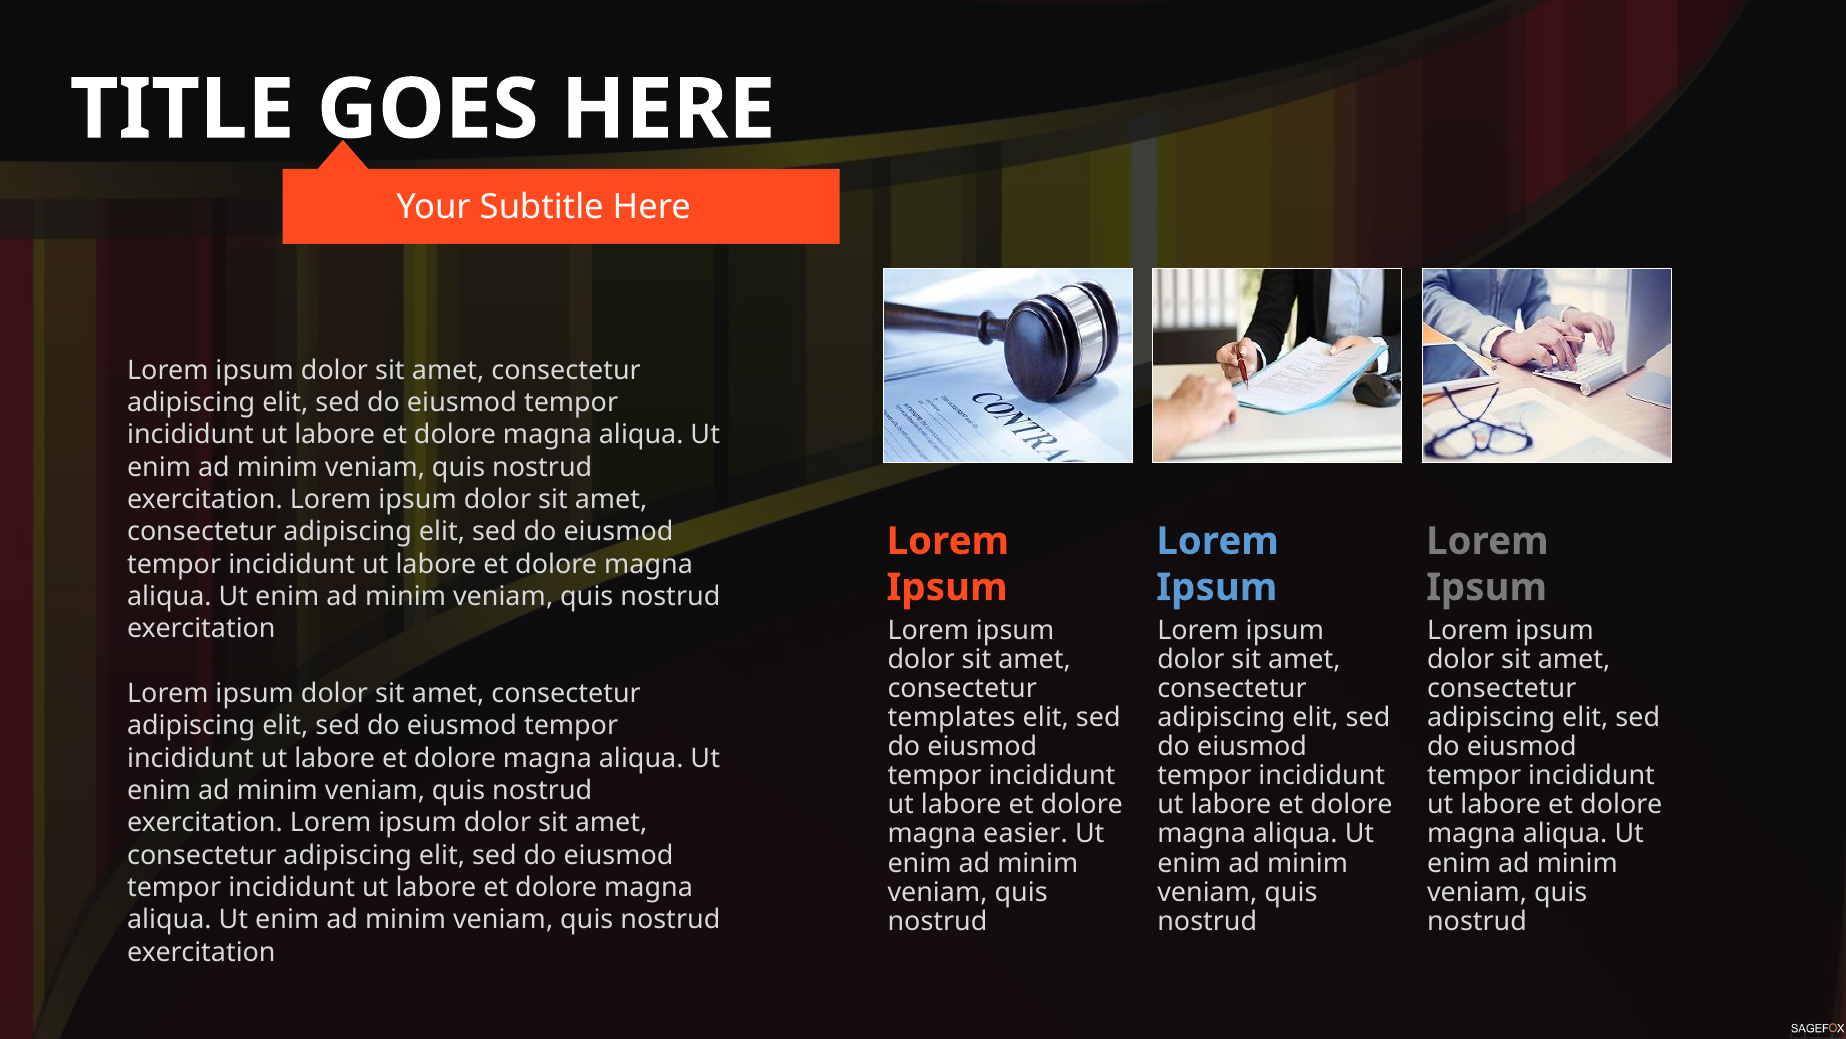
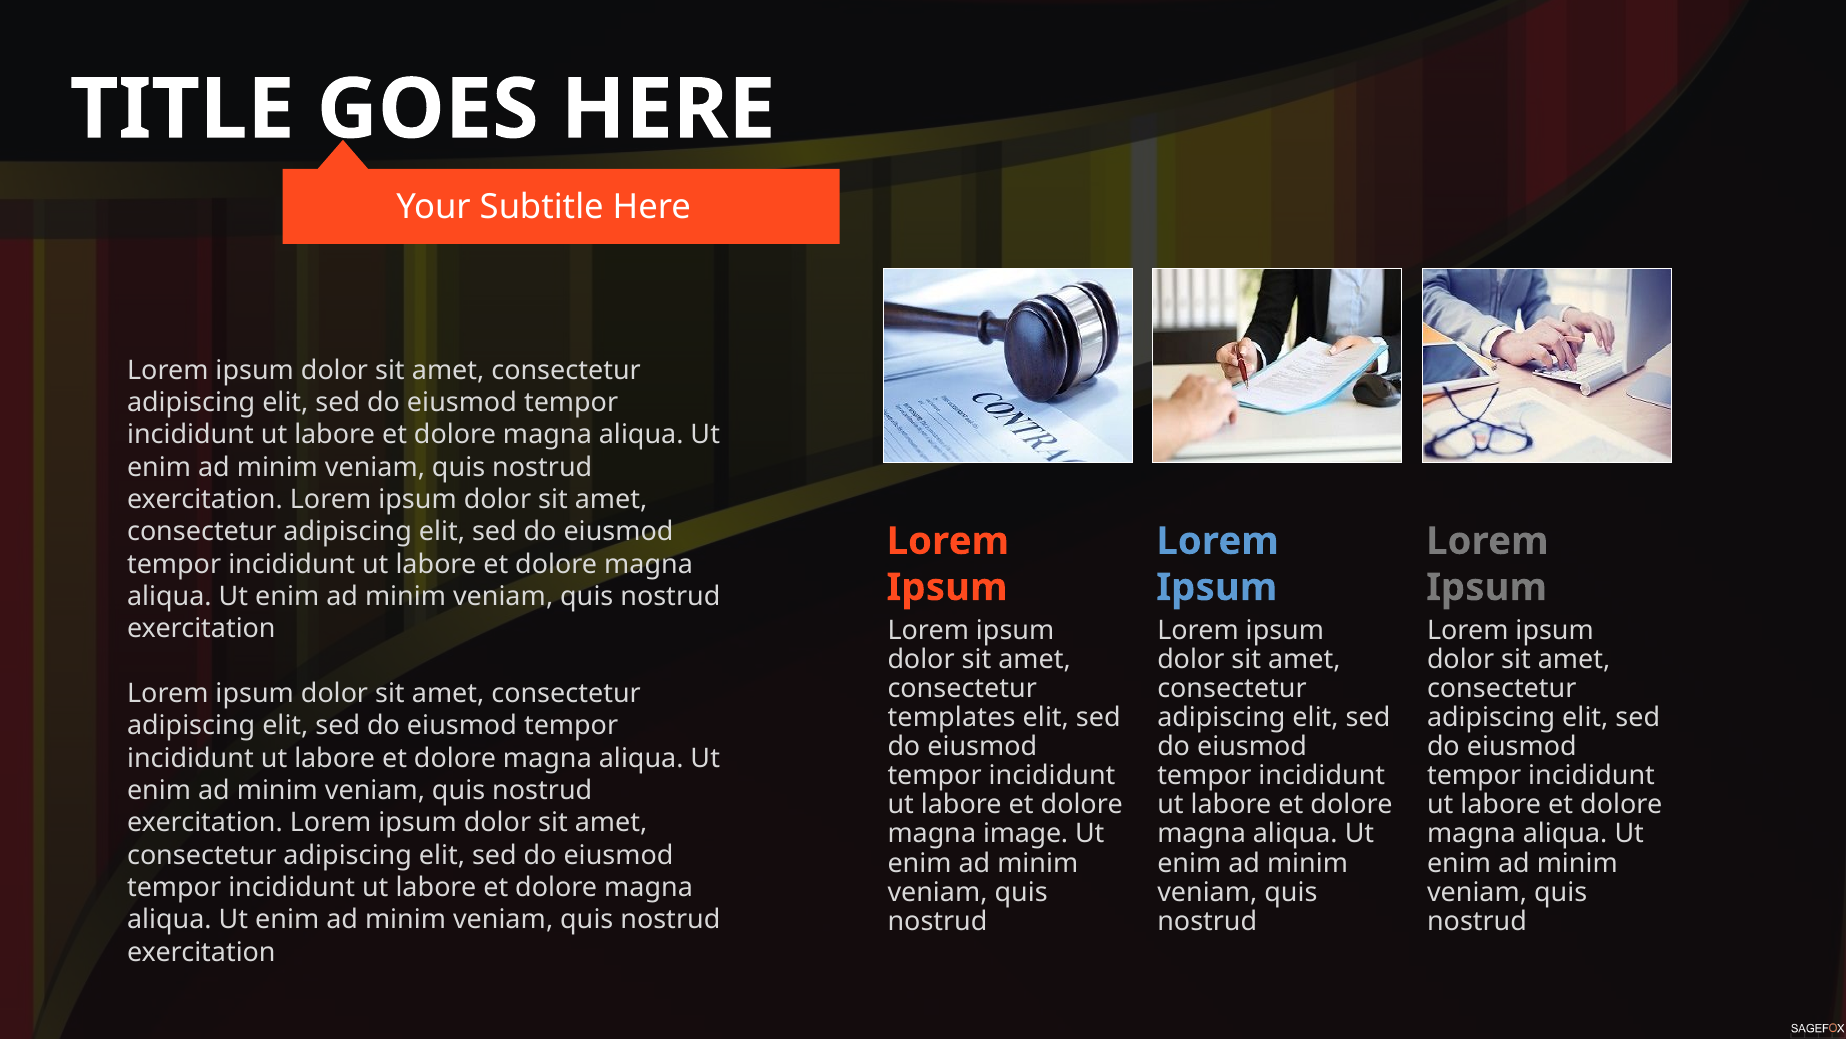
easier: easier -> image
